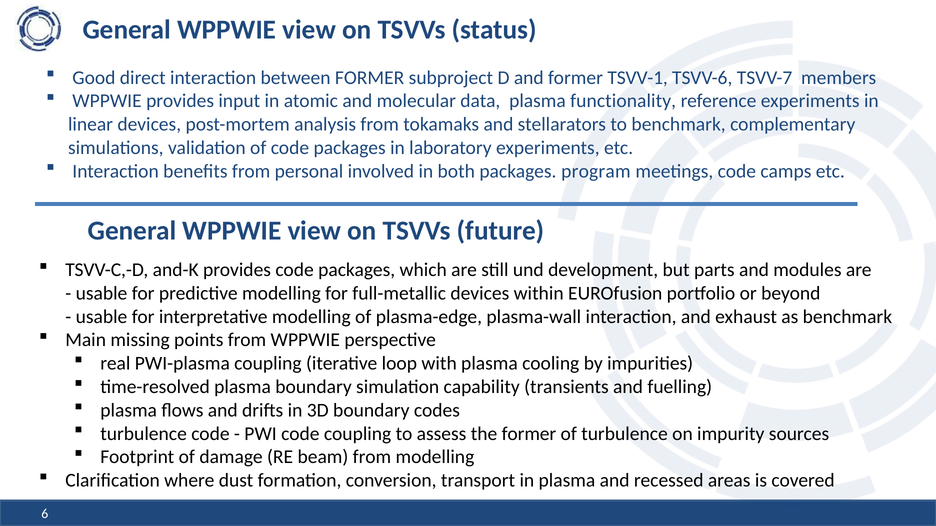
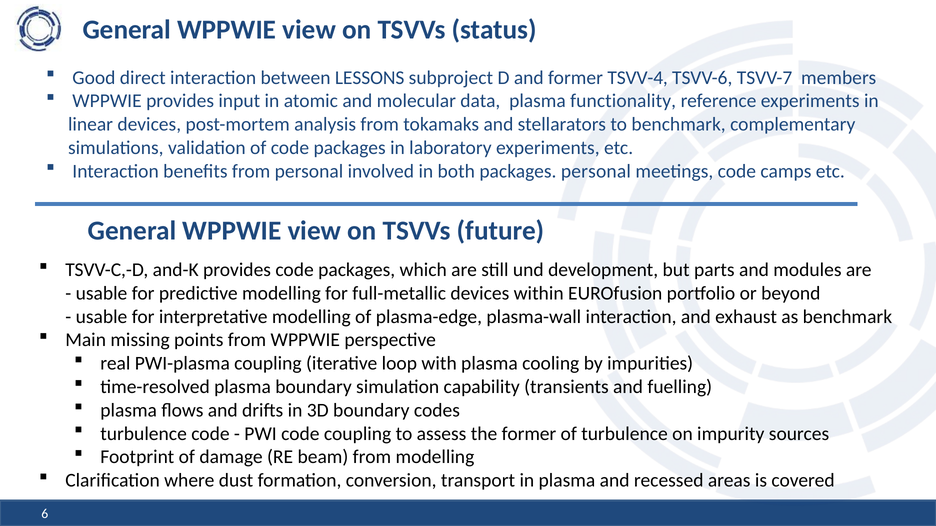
between FORMER: FORMER -> LESSONS
TSVV-1: TSVV-1 -> TSVV-4
packages program: program -> personal
